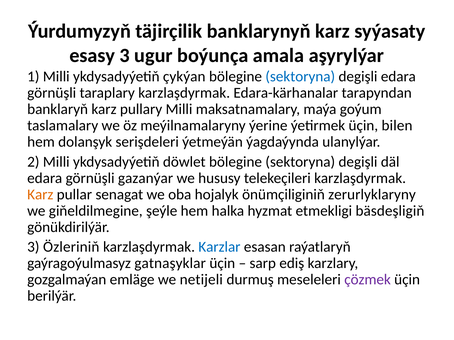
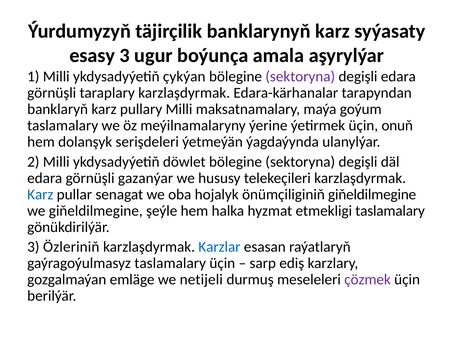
sektoryna at (300, 77) colour: blue -> purple
bilen: bilen -> onuň
Karz at (40, 195) colour: orange -> blue
önümçiliginiň zerurlyklaryny: zerurlyklaryny -> giňeldilmegine
etmekligi bäsdeşligiň: bäsdeşligiň -> taslamalary
gaýragoýulmasyz gatnaşyklar: gatnaşyklar -> taslamalary
